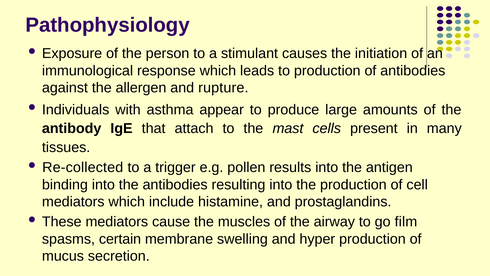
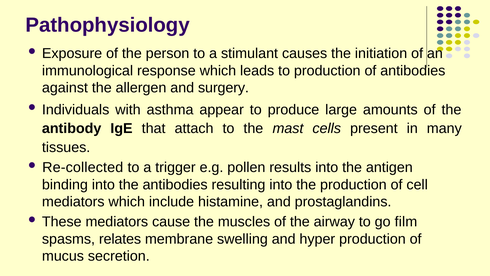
rupture: rupture -> surgery
certain: certain -> relates
